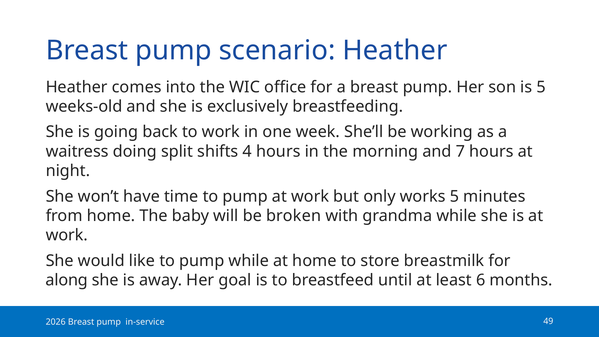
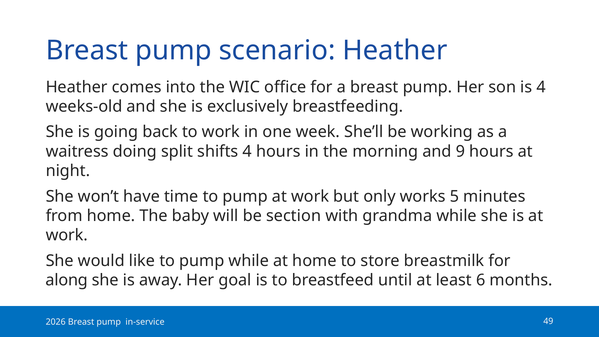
is 5: 5 -> 4
7: 7 -> 9
broken: broken -> section
